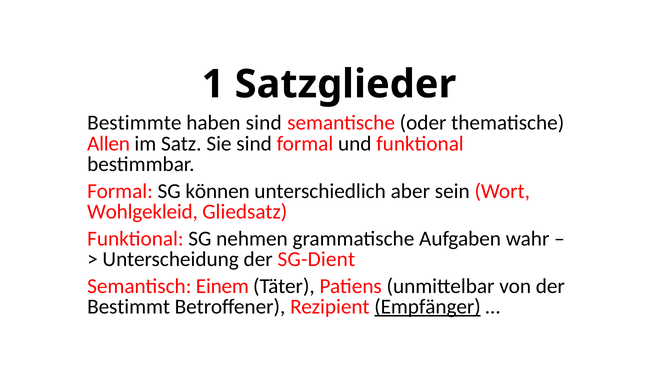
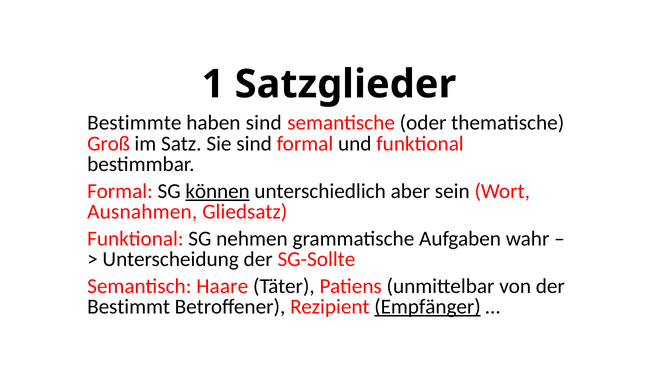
Allen: Allen -> Groß
können underline: none -> present
Wohlgekleid: Wohlgekleid -> Ausnahmen
SG-Dient: SG-Dient -> SG-Sollte
Einem: Einem -> Haare
